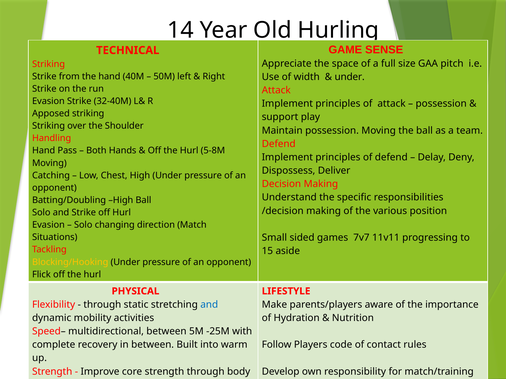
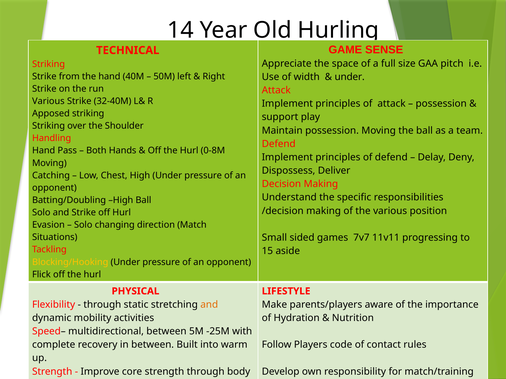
Evasion at (48, 101): Evasion -> Various
5-8M: 5-8M -> 0-8M
and at (209, 305) colour: blue -> orange
